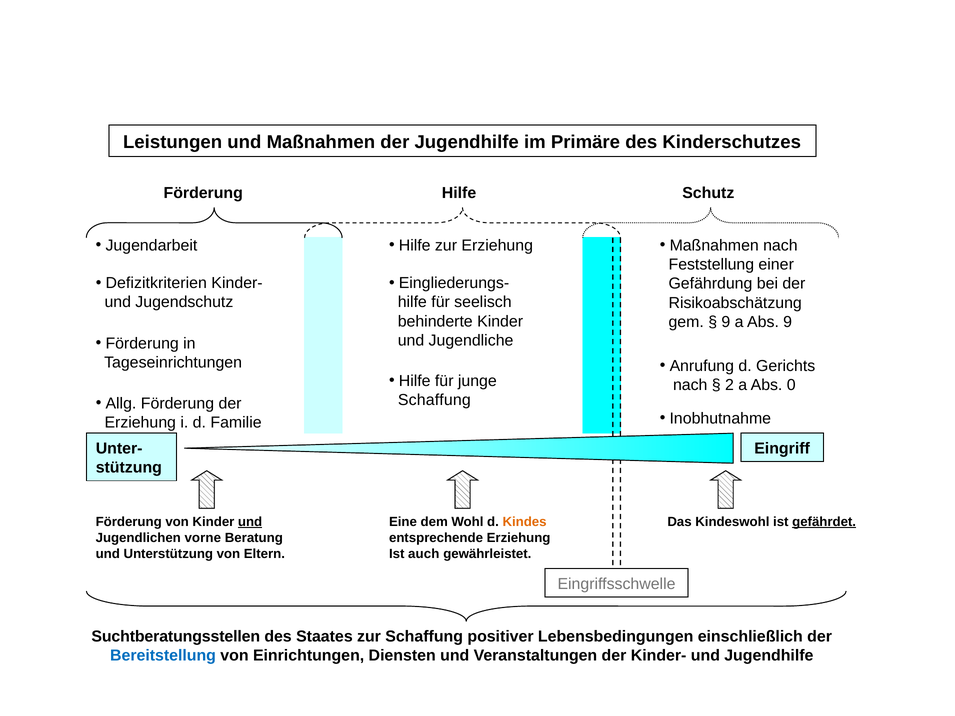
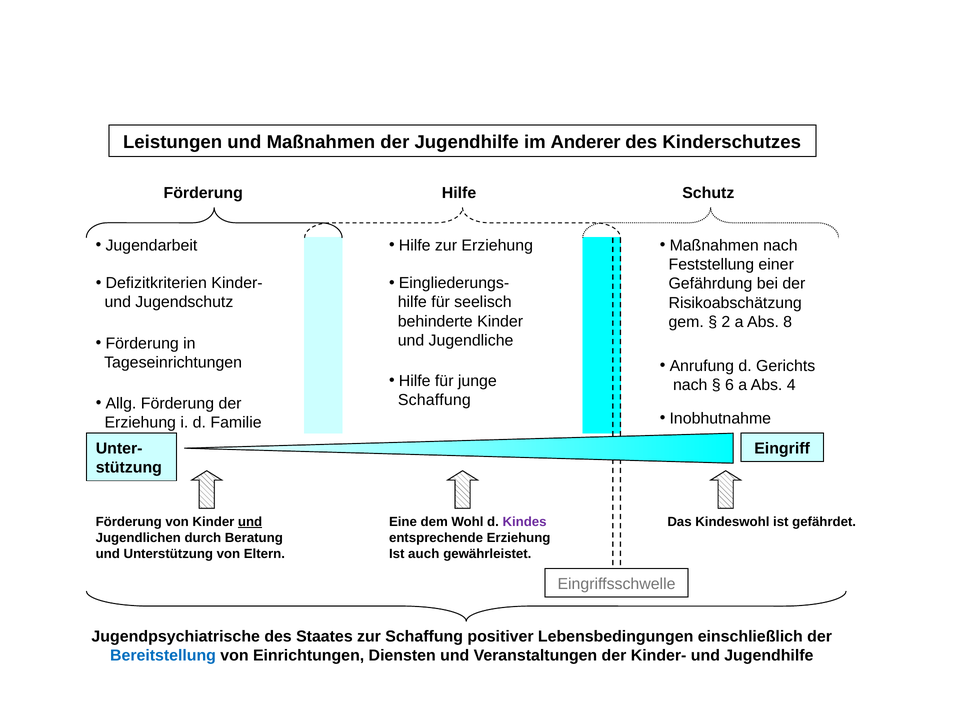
Primäre: Primäre -> Anderer
9 at (726, 322): 9 -> 2
Abs 9: 9 -> 8
2: 2 -> 6
0: 0 -> 4
Kindes colour: orange -> purple
gefährdet underline: present -> none
vorne: vorne -> durch
Suchtberatungsstellen: Suchtberatungsstellen -> Jugendpsychiatrische
